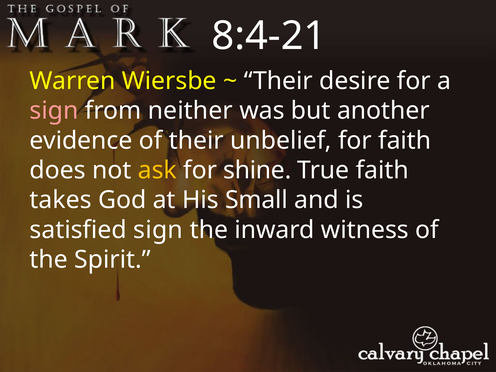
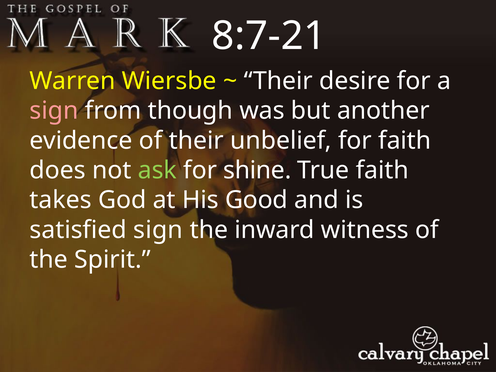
8:4-21: 8:4-21 -> 8:7-21
neither: neither -> though
ask colour: yellow -> light green
Small: Small -> Good
